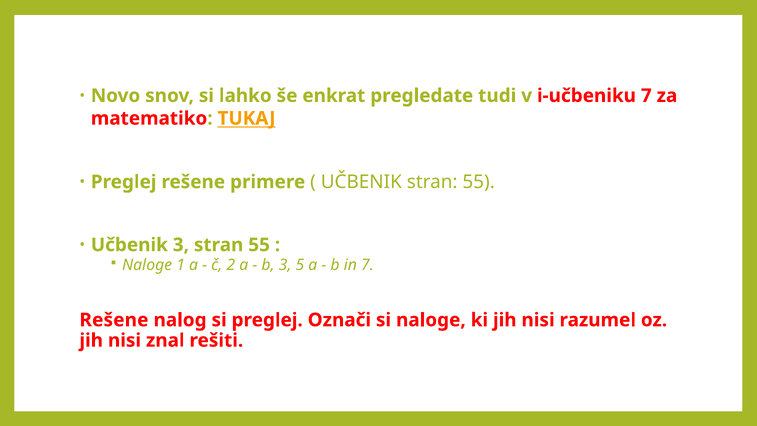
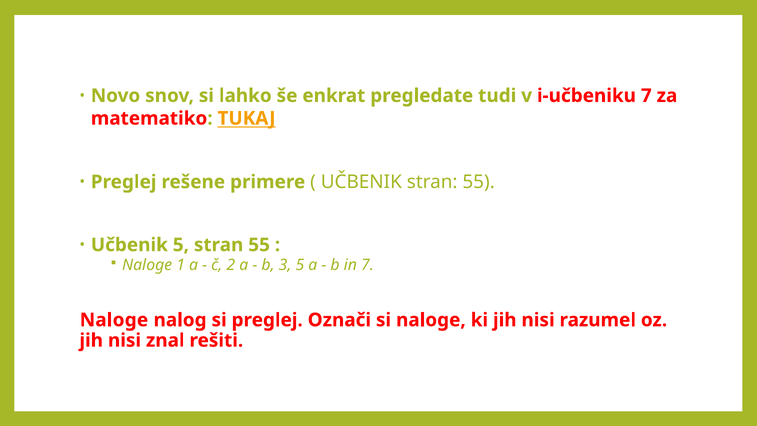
Učbenik 3: 3 -> 5
Rešene at (114, 320): Rešene -> Naloge
